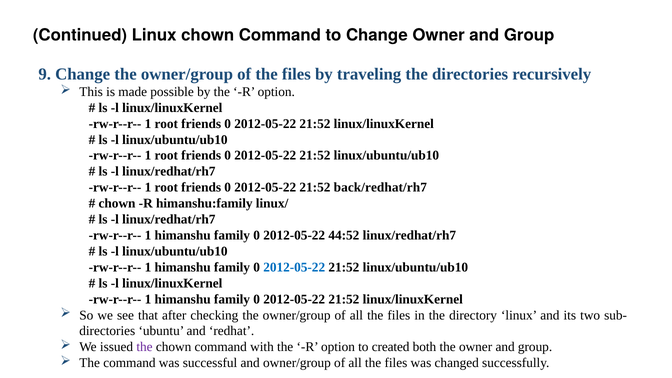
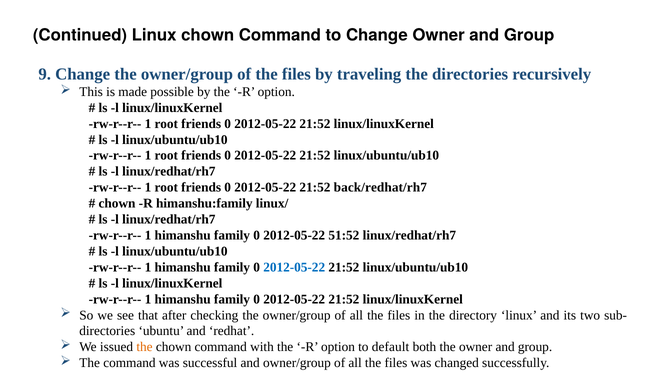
44:52: 44:52 -> 51:52
the at (145, 347) colour: purple -> orange
created: created -> default
